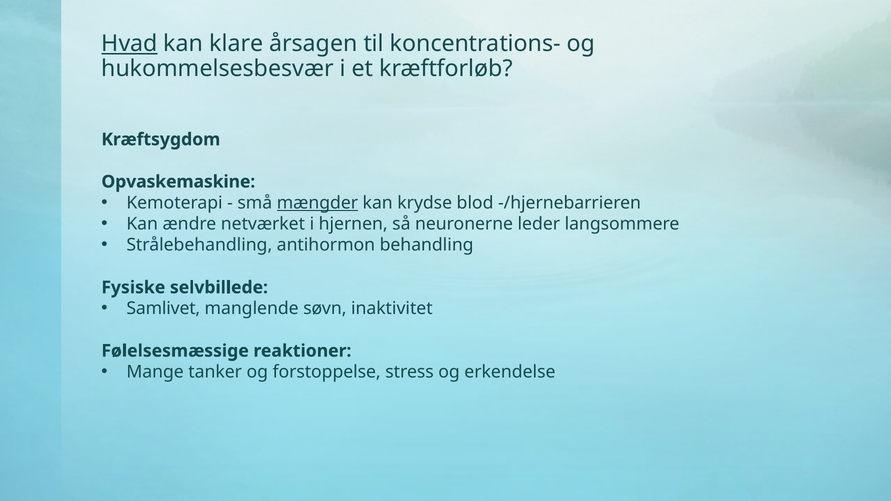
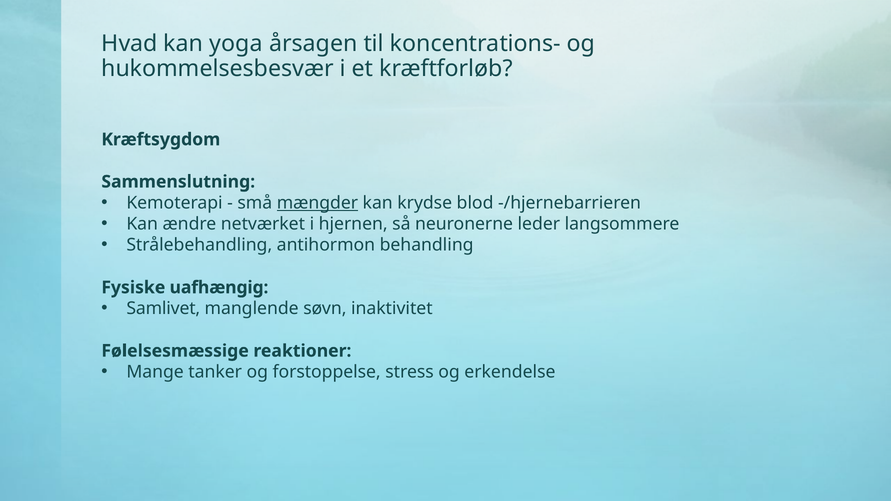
Hvad underline: present -> none
klare: klare -> yoga
Opvaskemaskine: Opvaskemaskine -> Sammenslutning
selvbillede: selvbillede -> uafhængig
